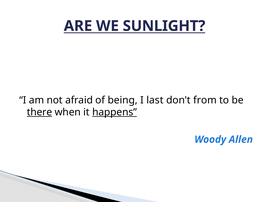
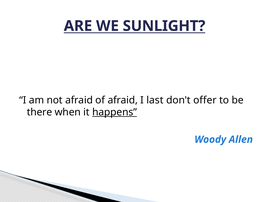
of being: being -> afraid
from: from -> offer
there underline: present -> none
